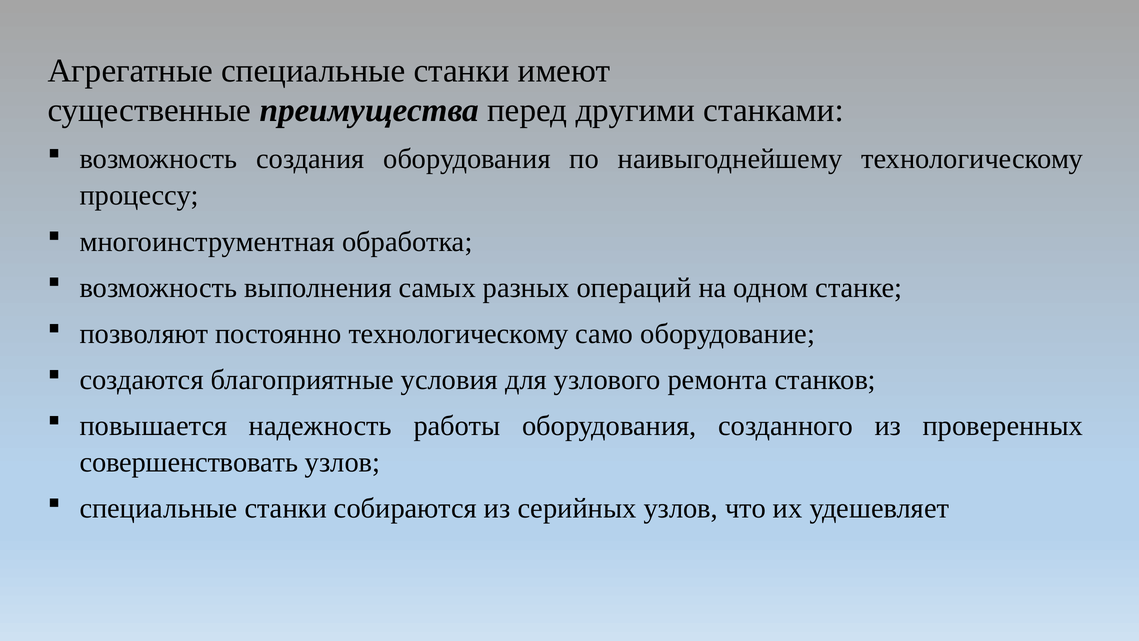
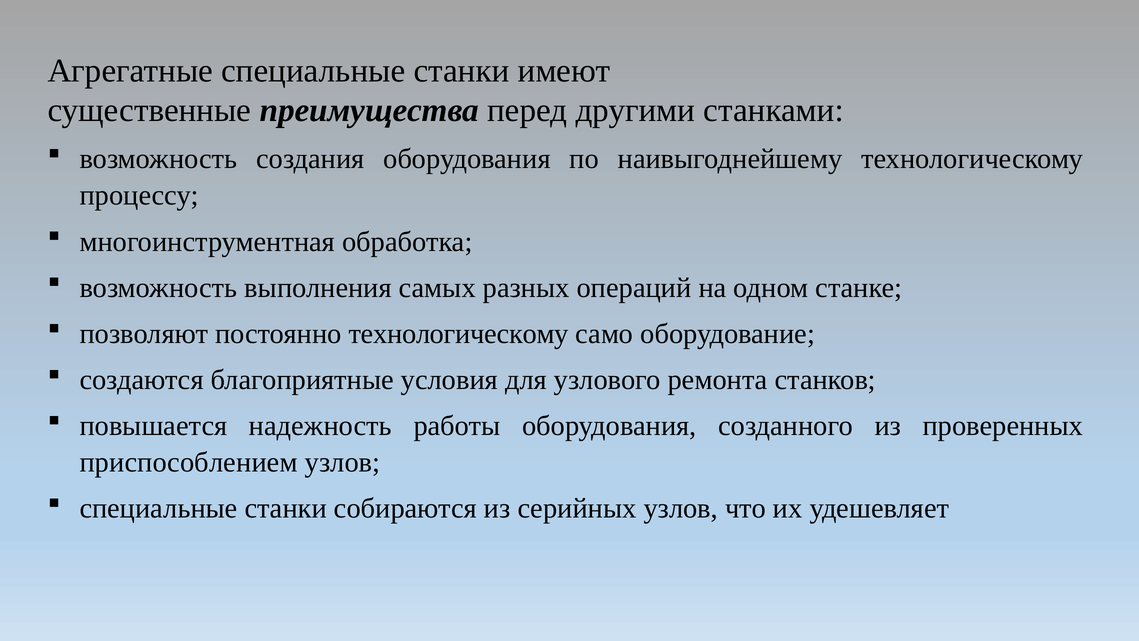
совершенствовать: совершенствовать -> приспособлением
